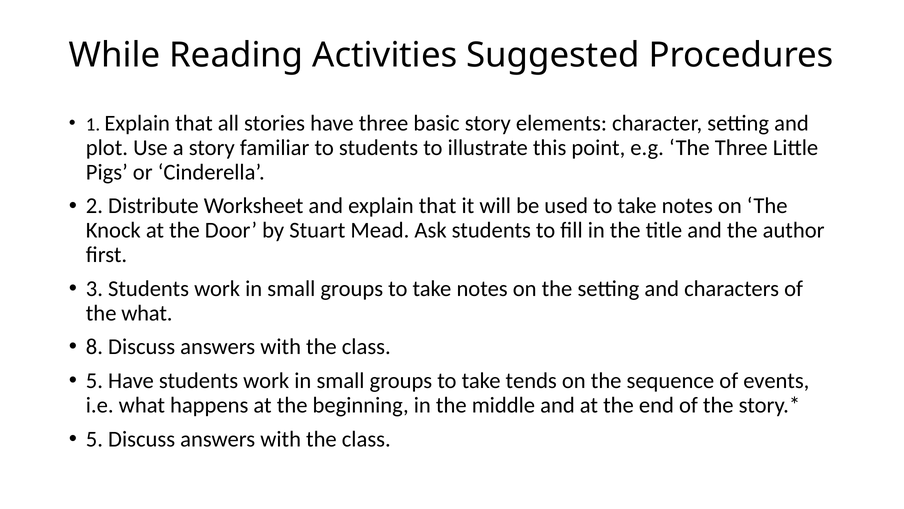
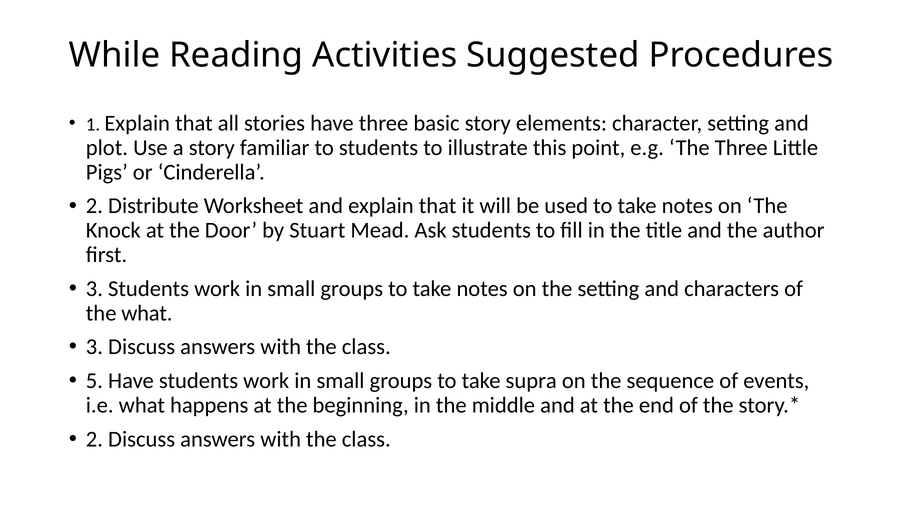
8 at (94, 347): 8 -> 3
tends: tends -> supra
5 at (94, 439): 5 -> 2
